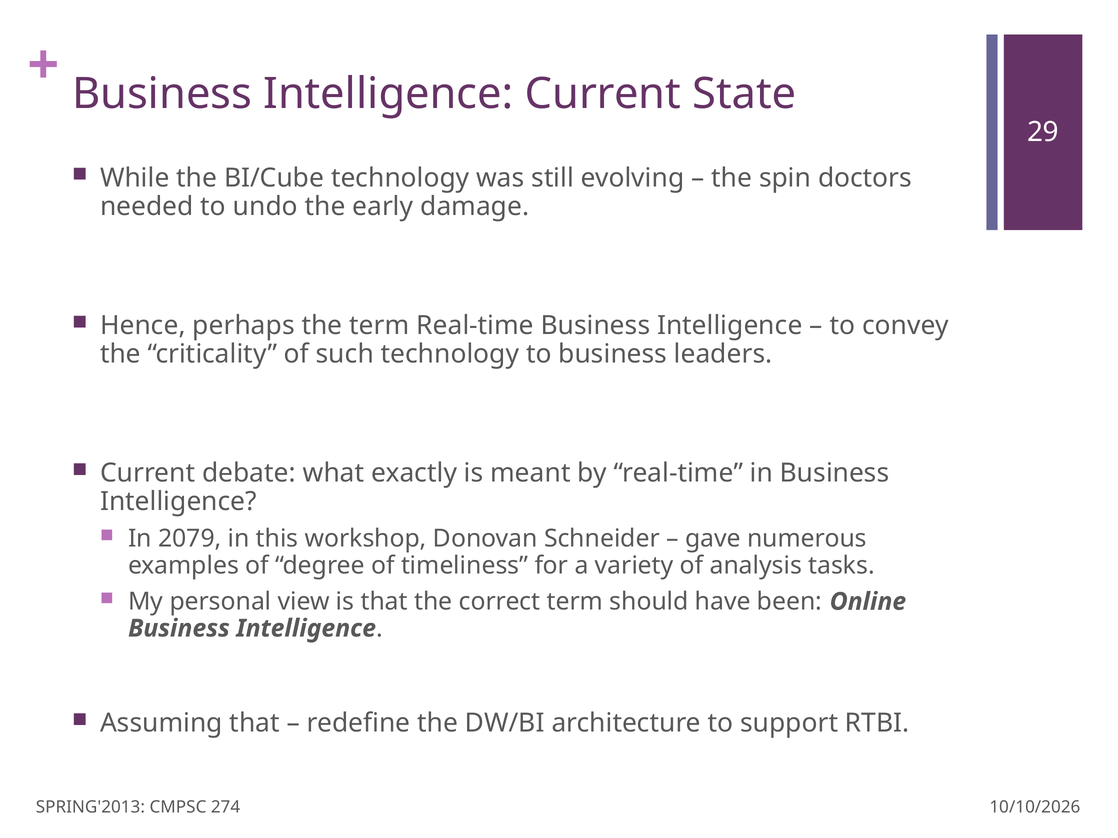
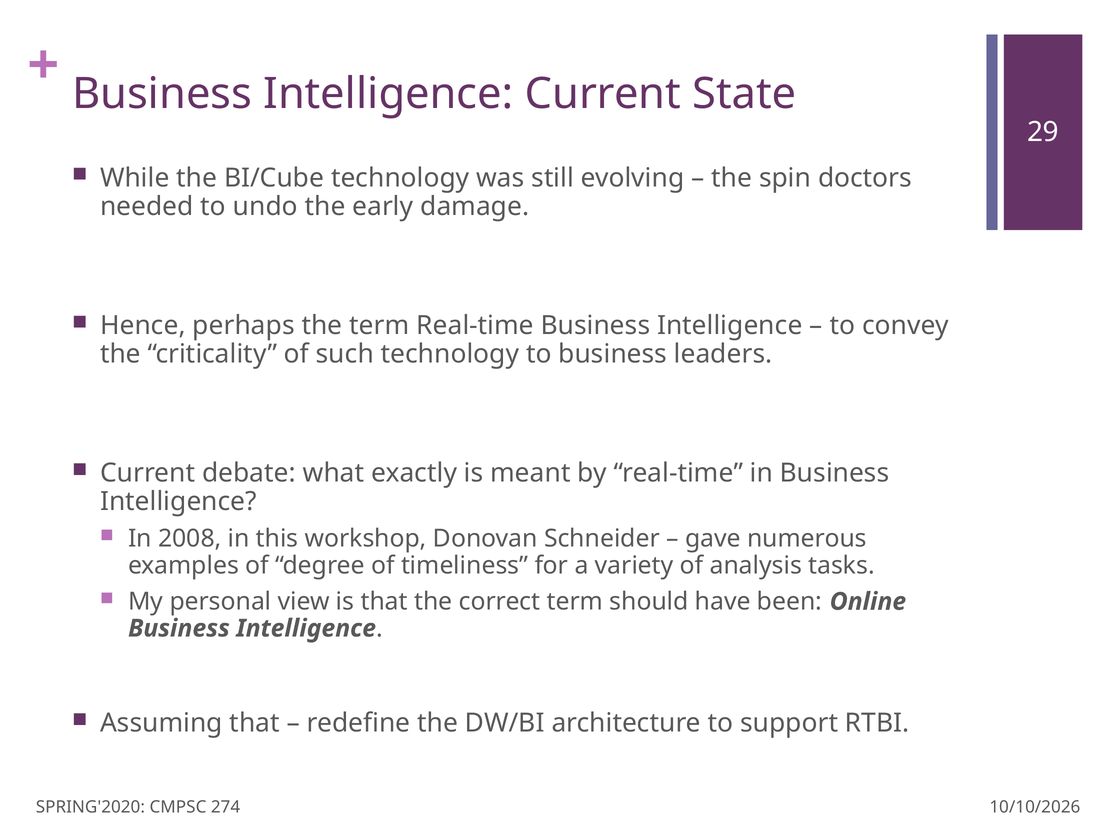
2079: 2079 -> 2008
SPRING'2013: SPRING'2013 -> SPRING'2020
